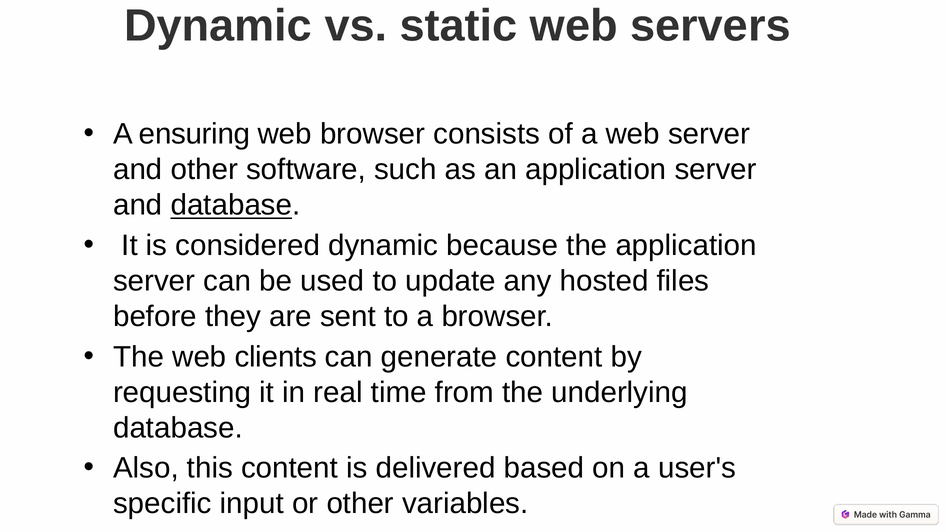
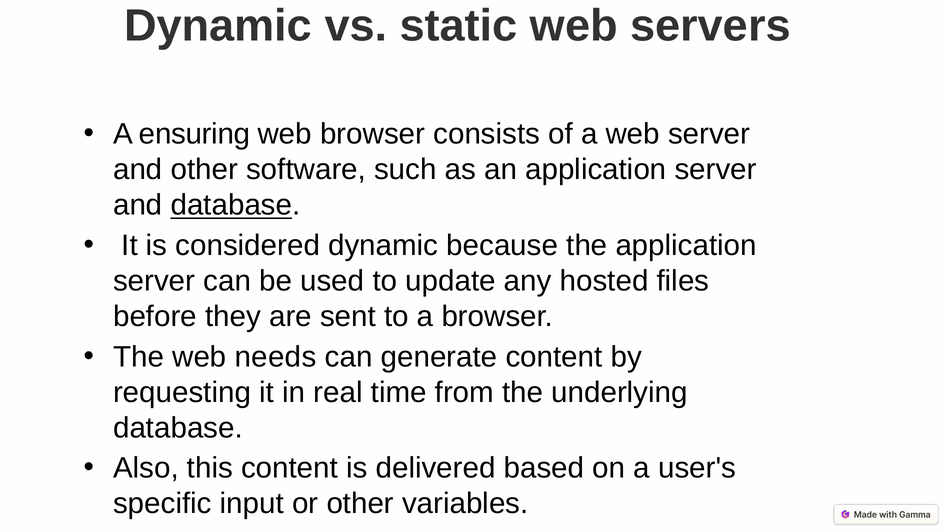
clients: clients -> needs
